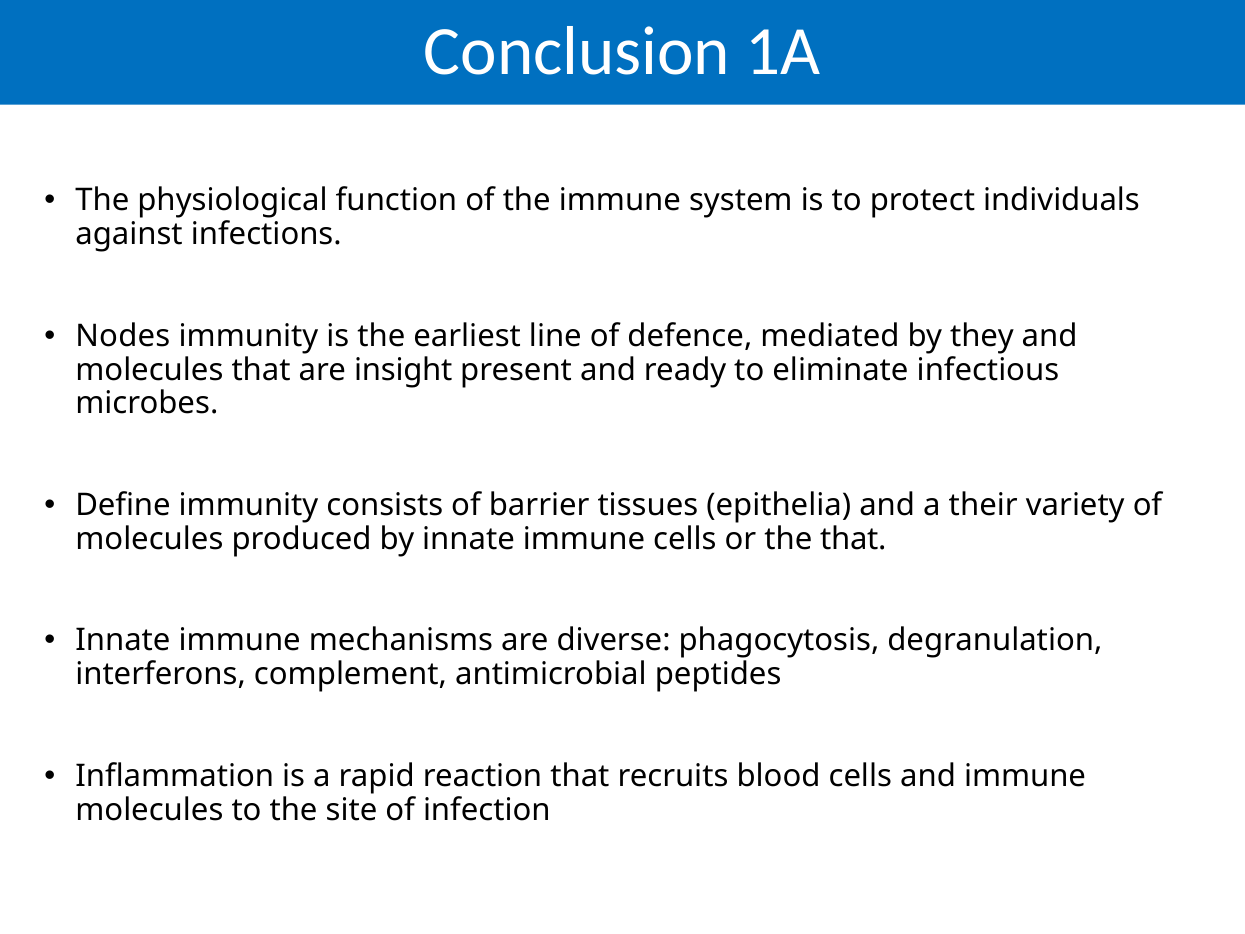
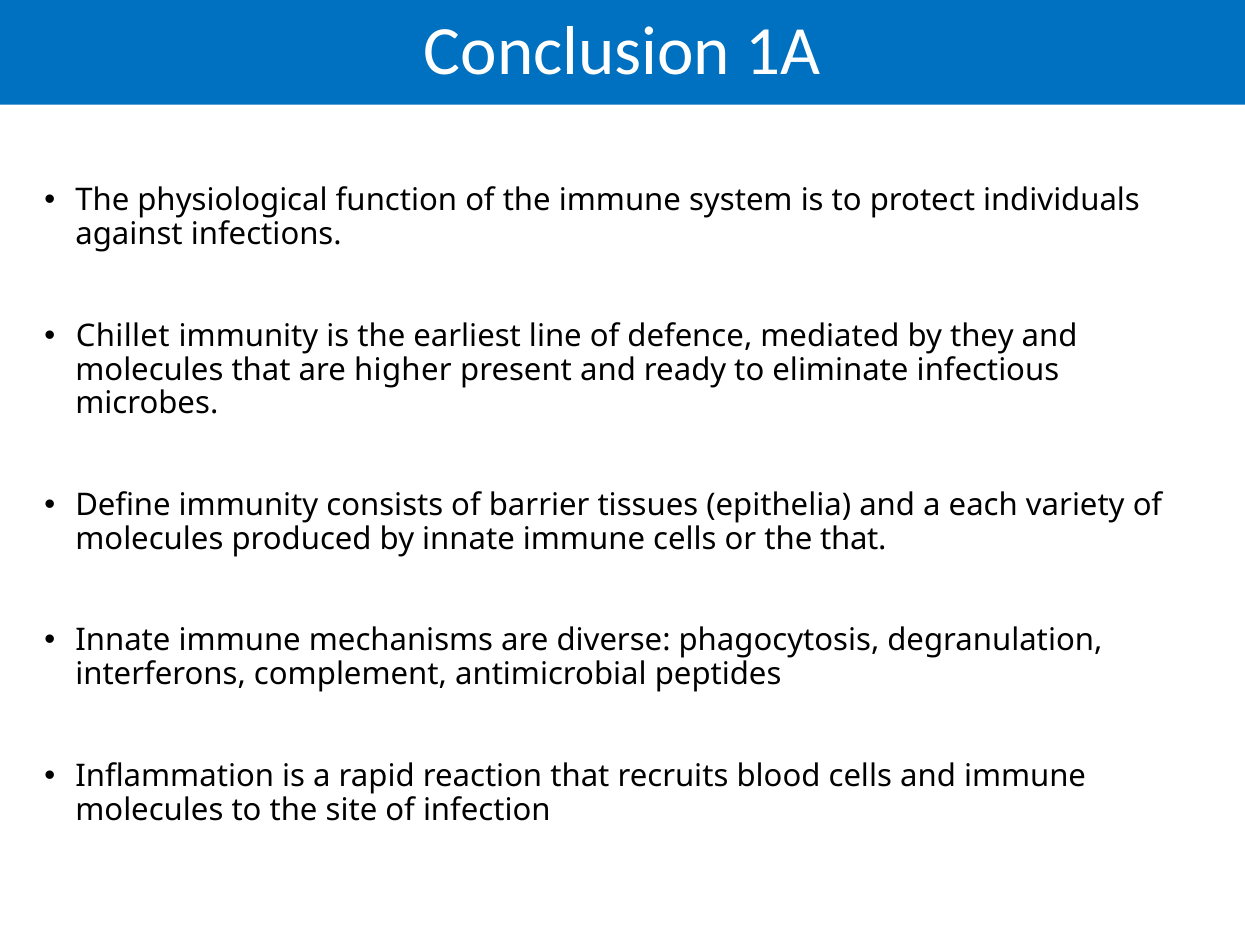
Nodes: Nodes -> Chillet
insight: insight -> higher
their: their -> each
